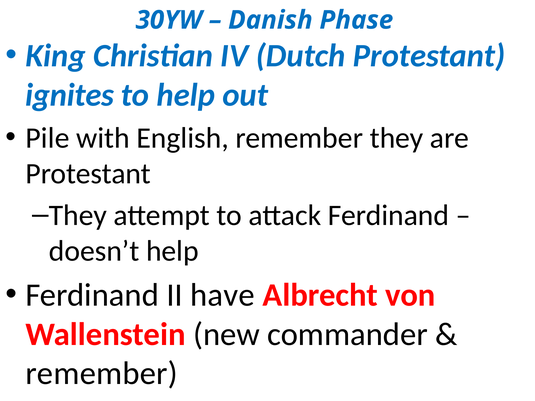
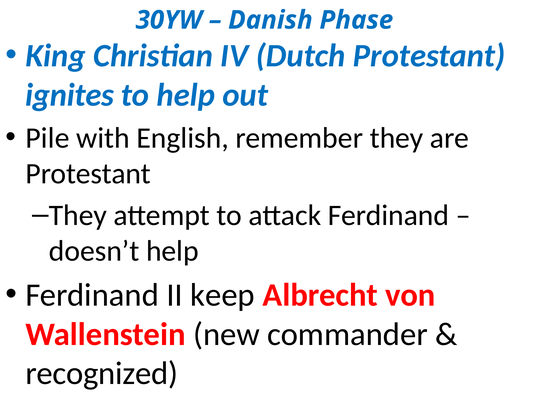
have: have -> keep
remember at (102, 374): remember -> recognized
